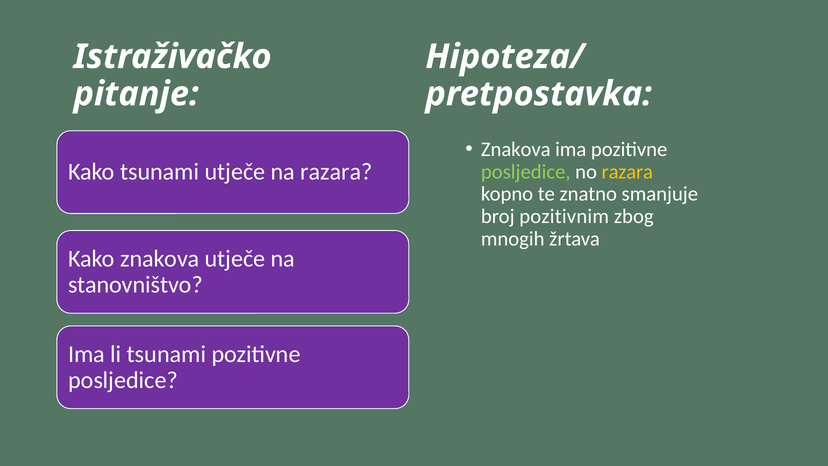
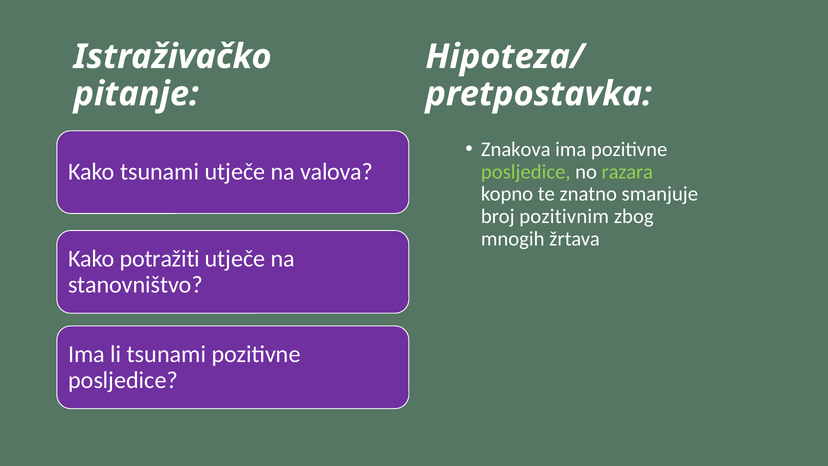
razara at (336, 172): razara -> valova
razara at (627, 172) colour: yellow -> light green
znakova at (160, 259): znakova -> potražiti
